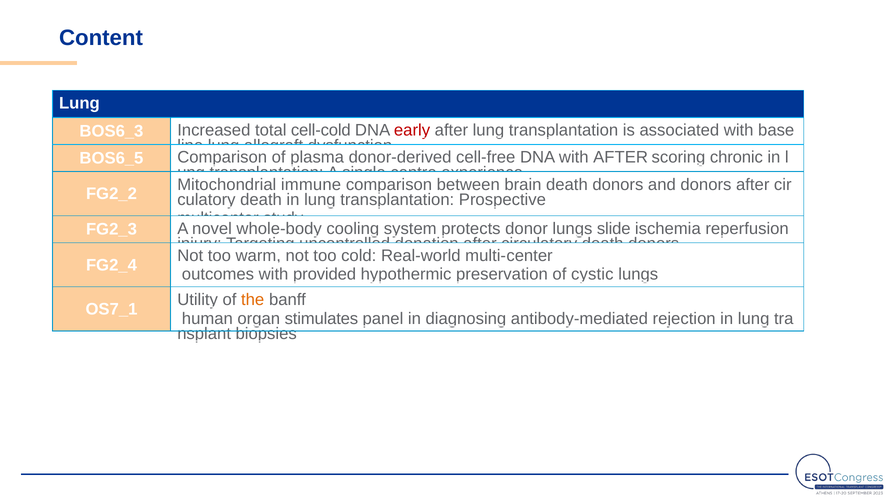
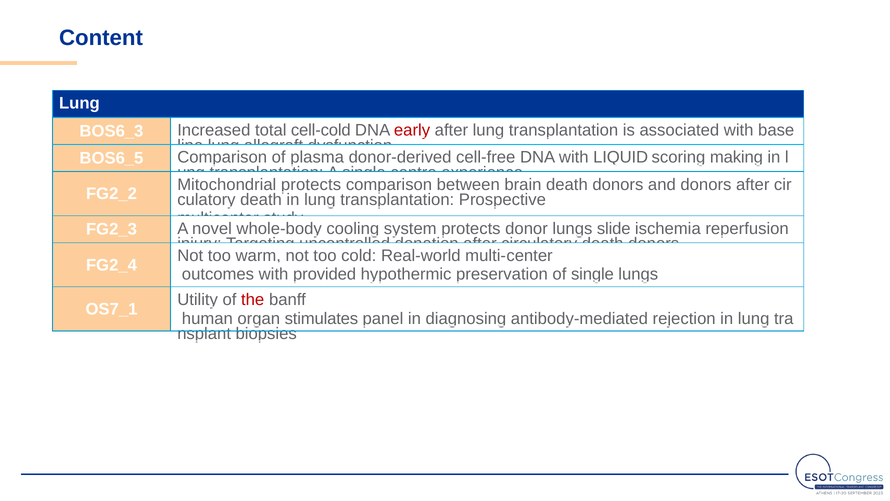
with AFTER: AFTER -> LIQUID
chronic: chronic -> making
Mitochondrial immune: immune -> protects
of cystic: cystic -> single
the colour: orange -> red
